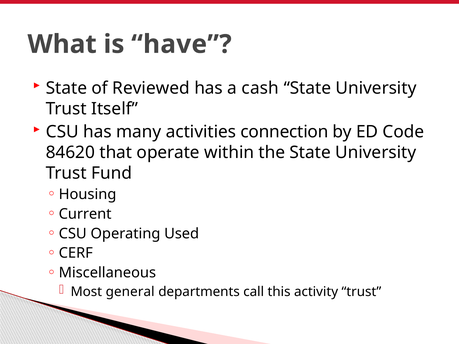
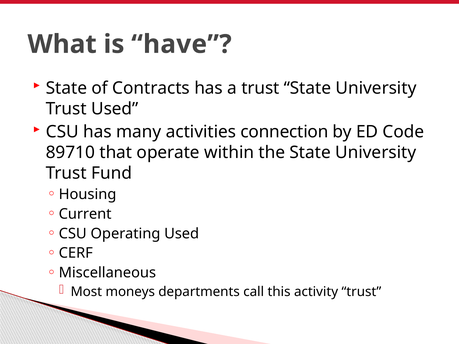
Reviewed: Reviewed -> Contracts
a cash: cash -> trust
Trust Itself: Itself -> Used
84620: 84620 -> 89710
general: general -> moneys
